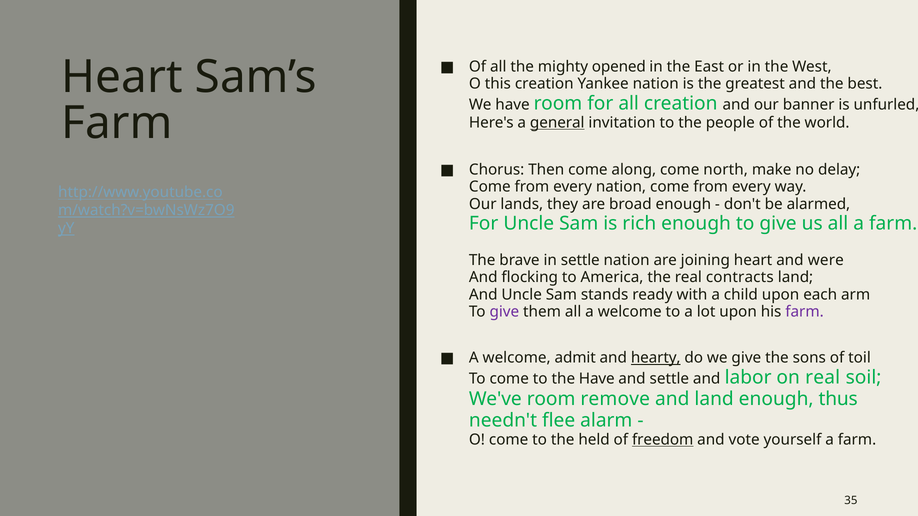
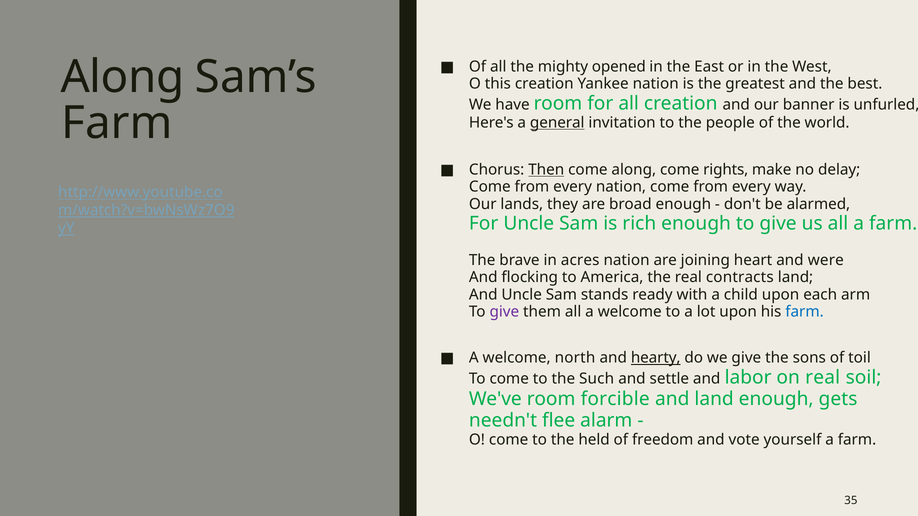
Heart at (122, 77): Heart -> Along
Then underline: none -> present
north: north -> rights
in settle: settle -> acres
farm at (805, 312) colour: purple -> blue
admit: admit -> north
the Have: Have -> Such
remove: remove -> forcible
thus: thus -> gets
freedom underline: present -> none
